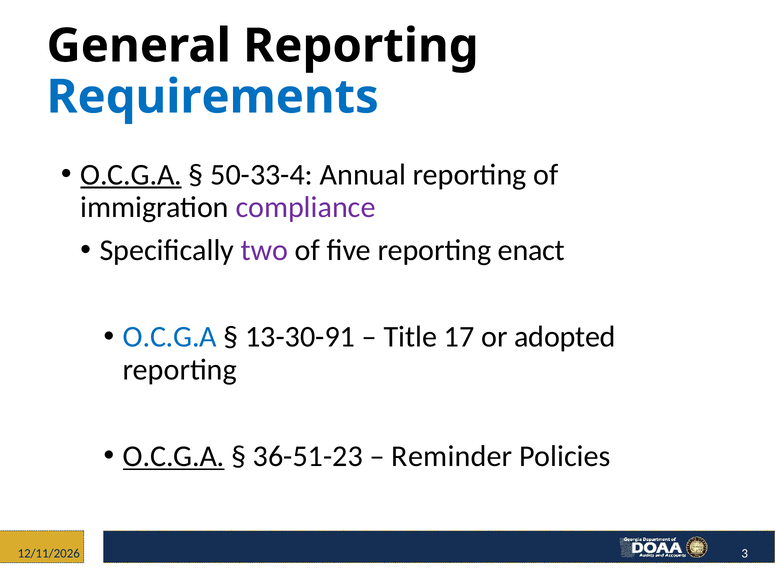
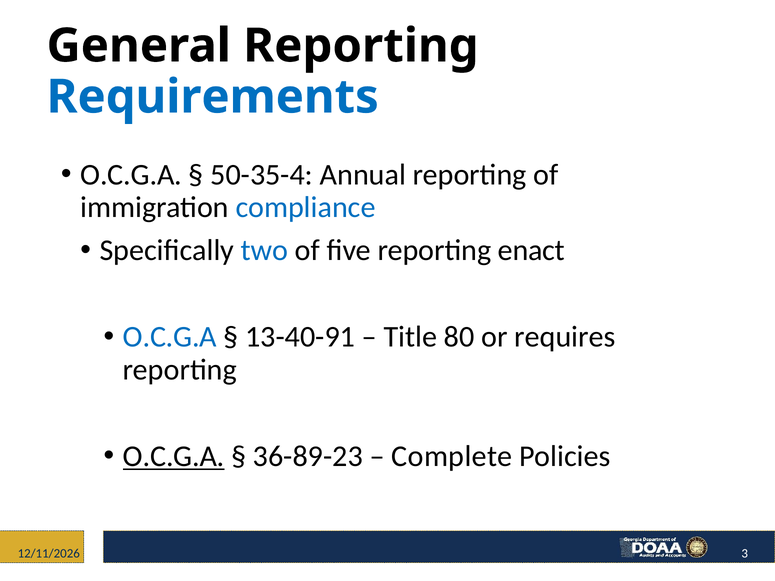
O.C.G.A at (131, 175) underline: present -> none
50-33-4: 50-33-4 -> 50-35-4
compliance colour: purple -> blue
two colour: purple -> blue
13-30-91: 13-30-91 -> 13-40-91
17: 17 -> 80
adopted: adopted -> requires
36-51-23: 36-51-23 -> 36-89-23
Reminder: Reminder -> Complete
